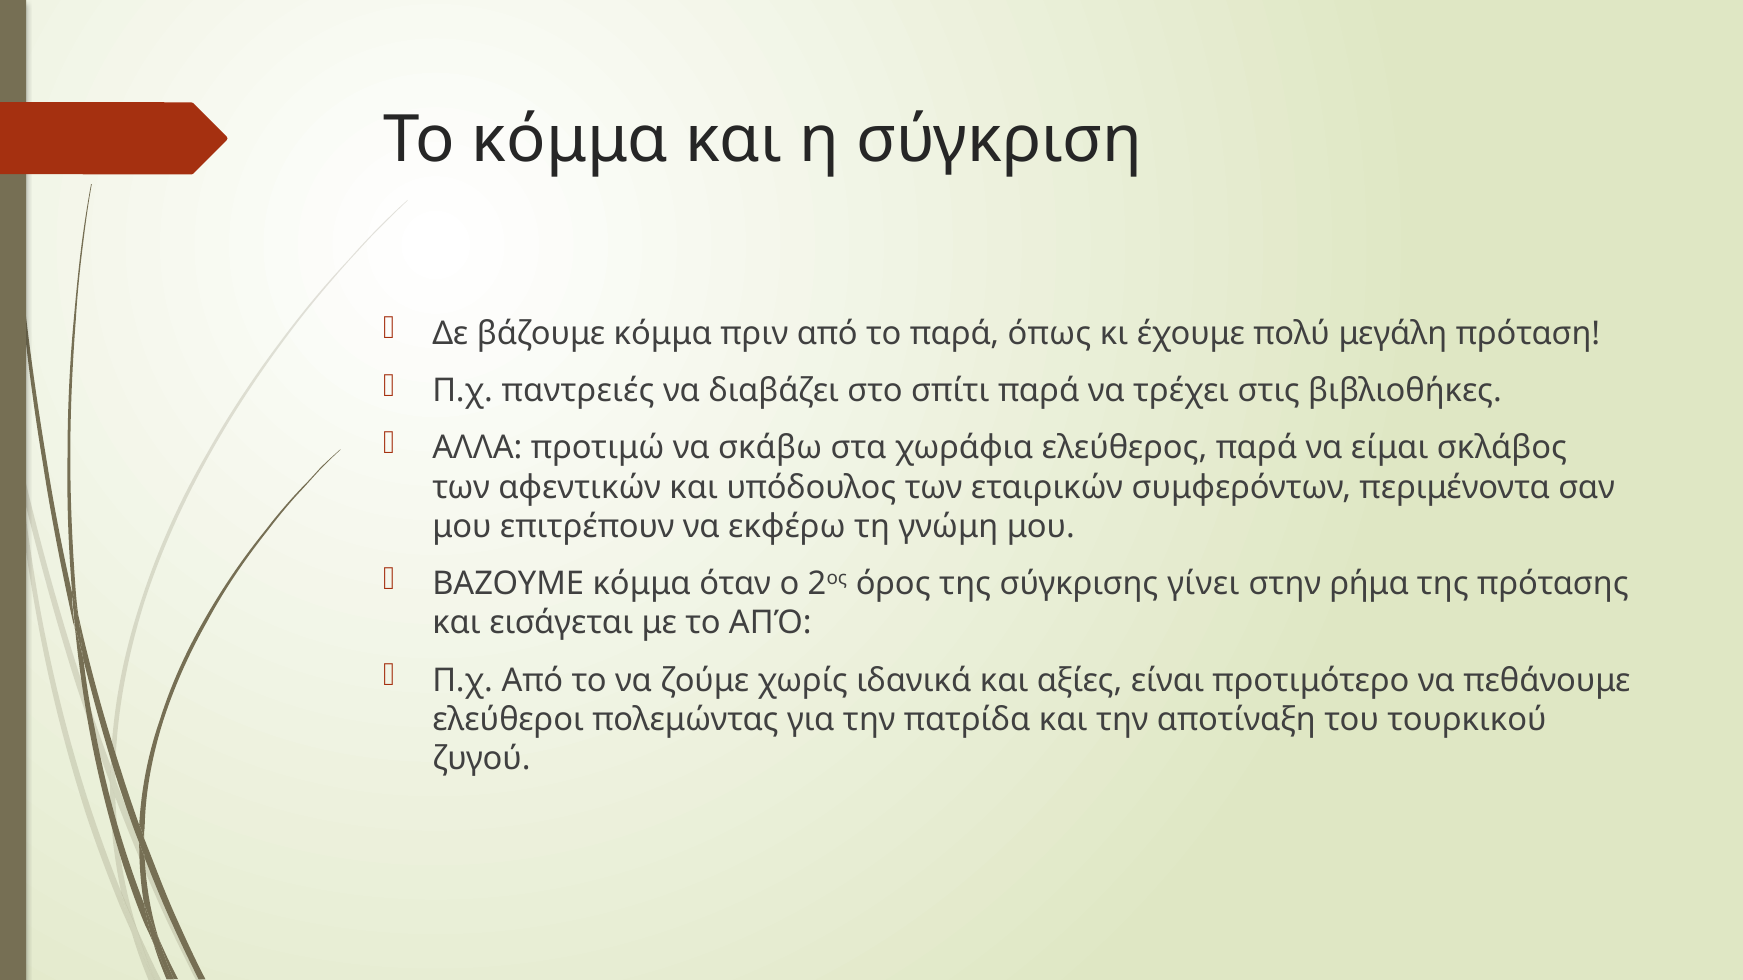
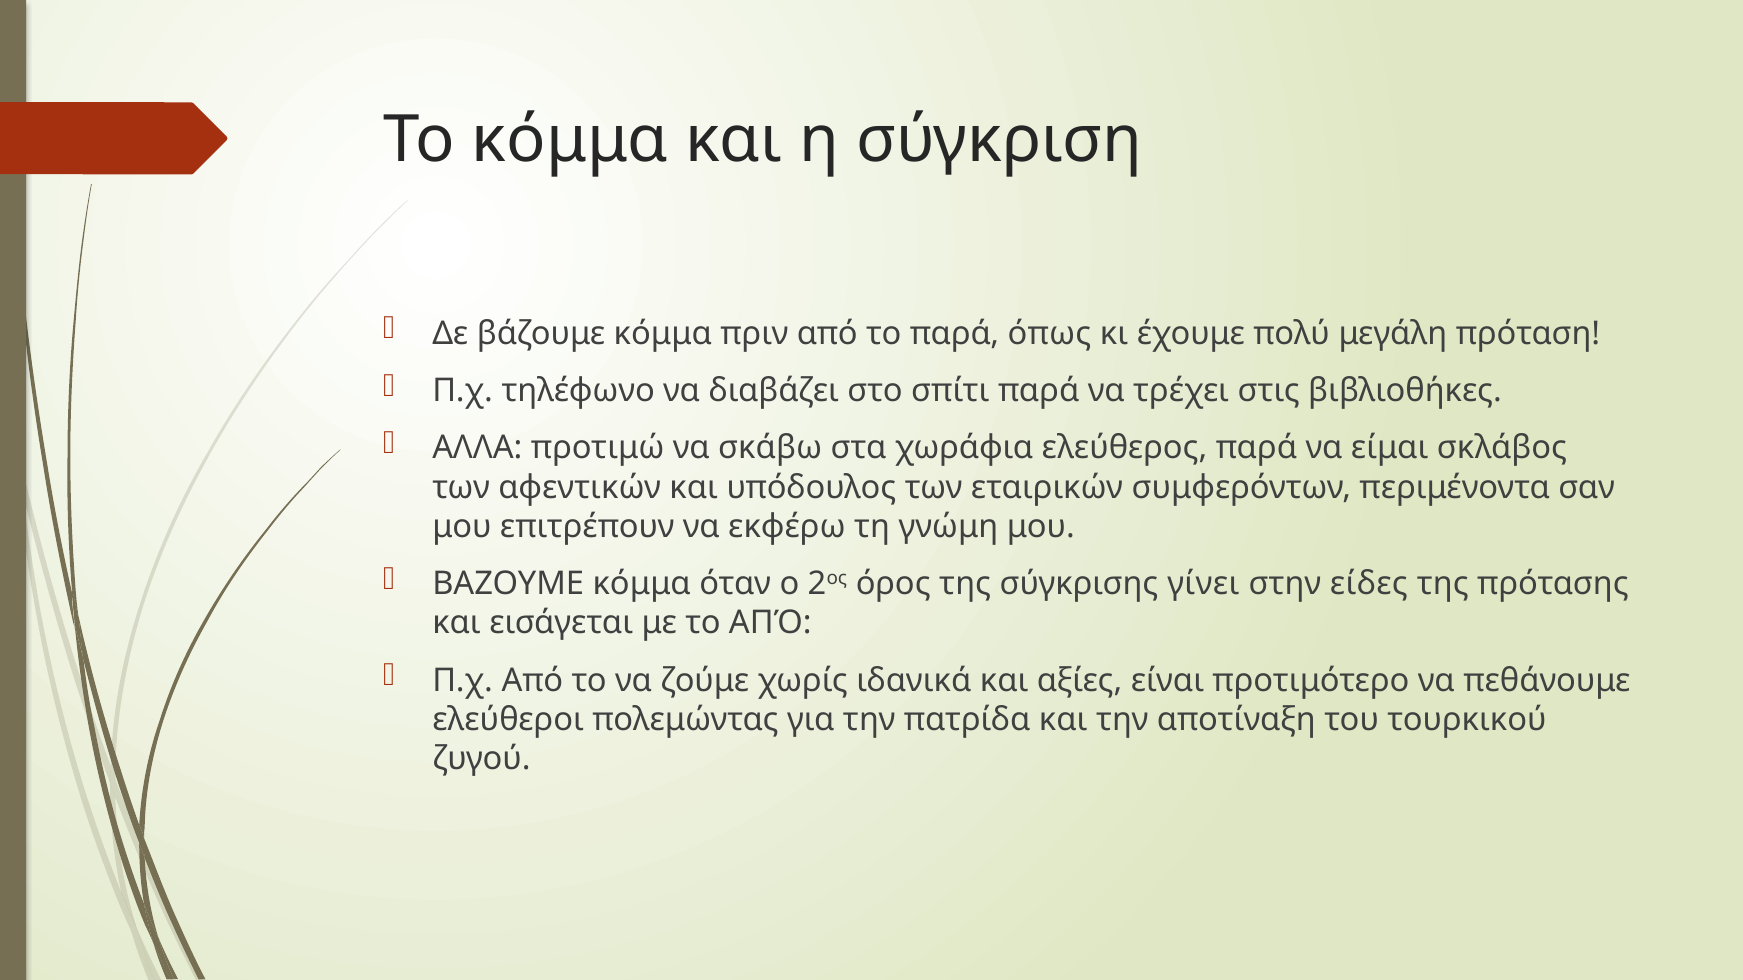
παντρειές: παντρειές -> τηλέφωνο
ρήμα: ρήμα -> είδες
